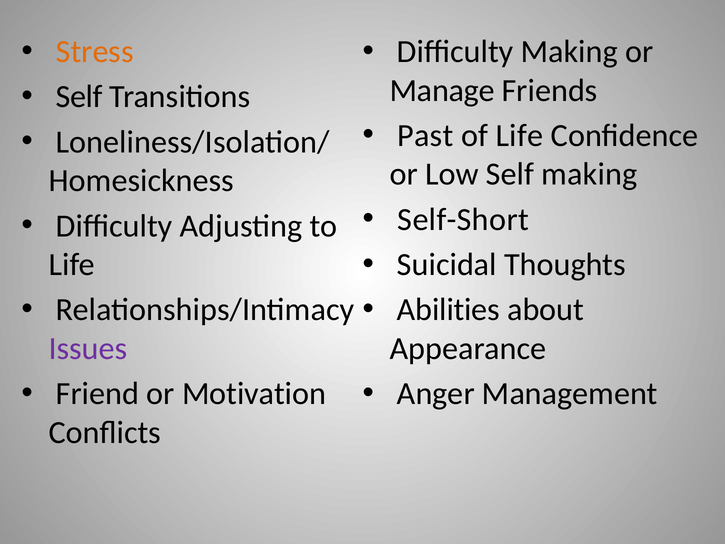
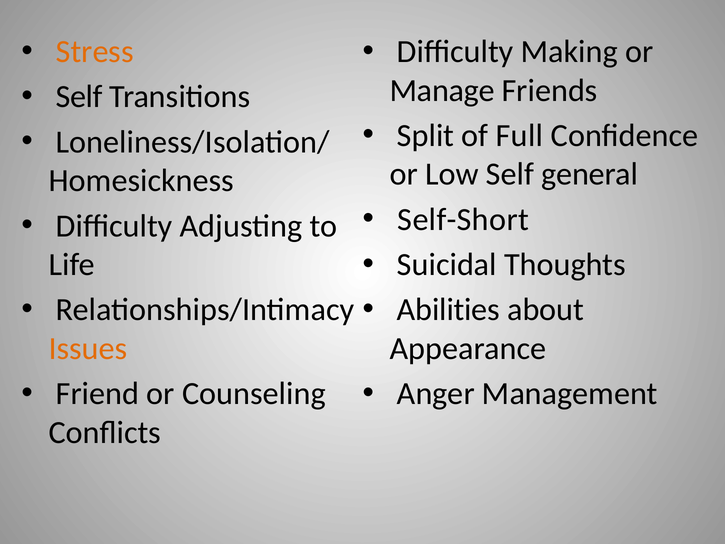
Past: Past -> Split
of Life: Life -> Full
Self making: making -> general
Issues colour: purple -> orange
Motivation: Motivation -> Counseling
